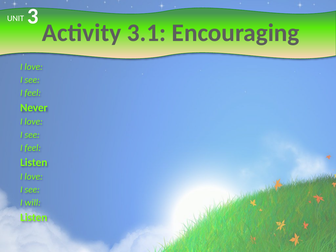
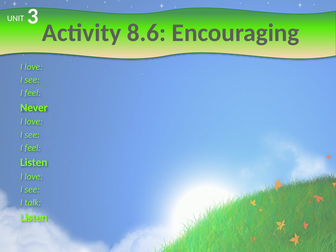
3.1: 3.1 -> 8.6
will: will -> talk
